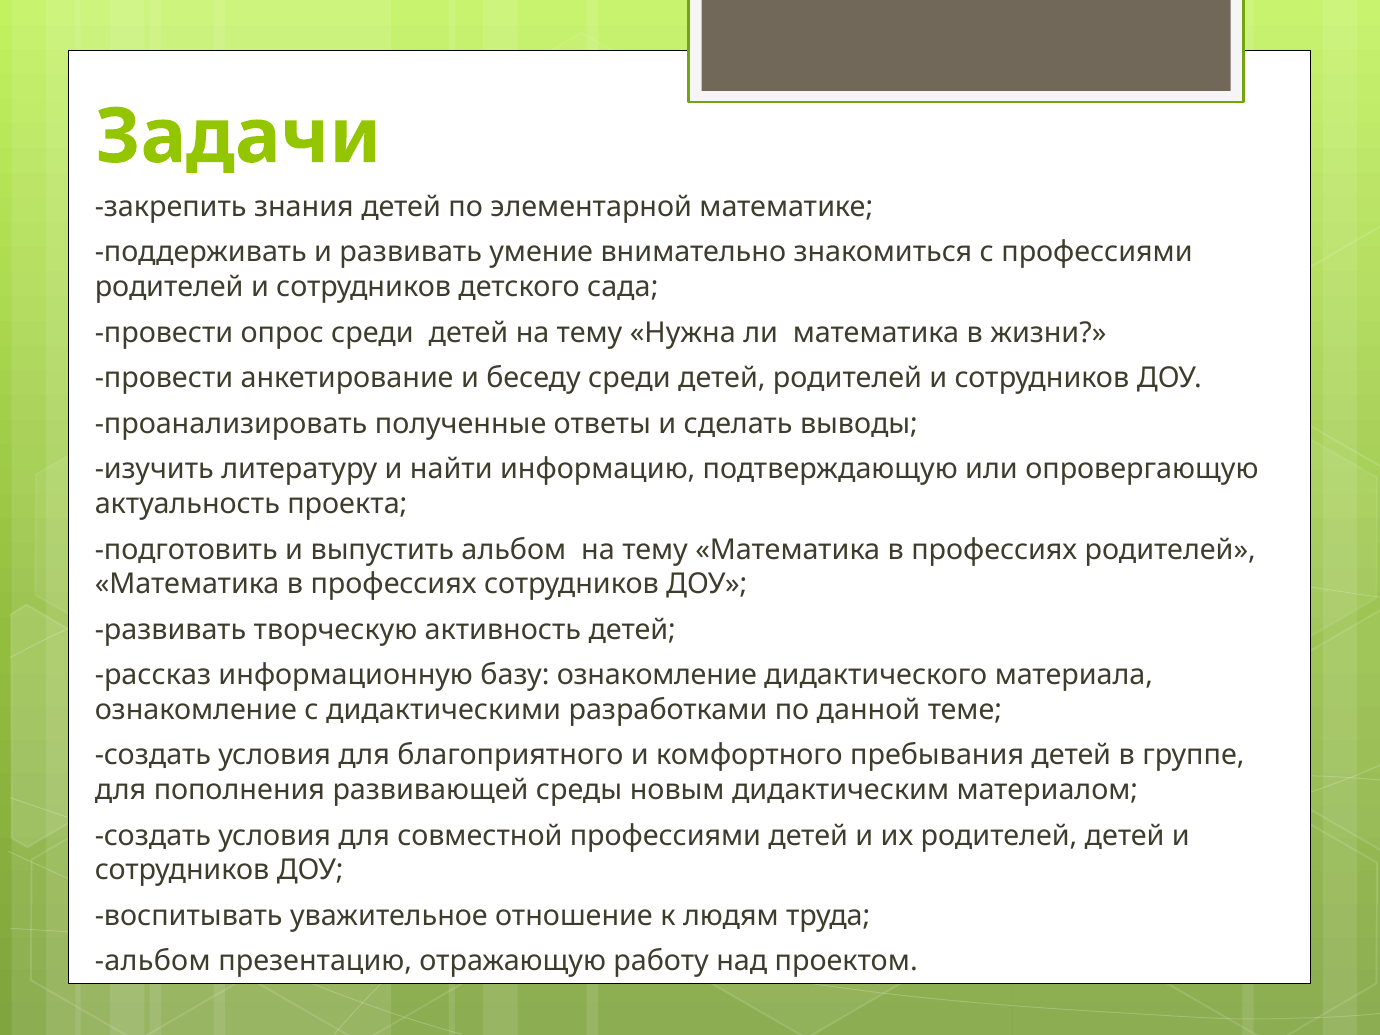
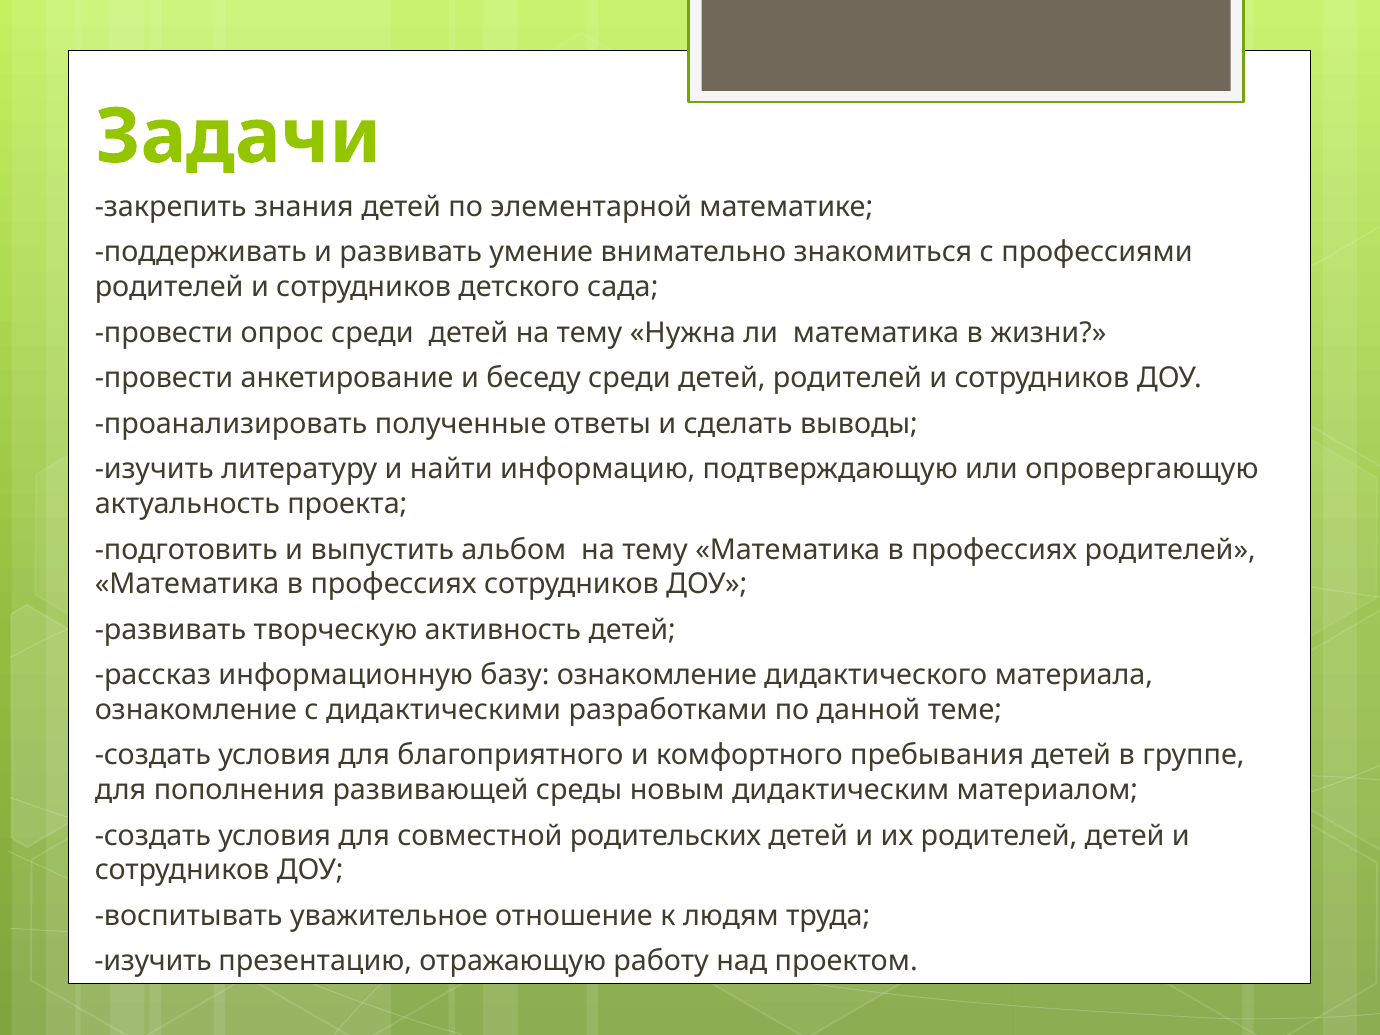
совместной профессиями: профессиями -> родительских
альбом at (153, 961): альбом -> изучить
